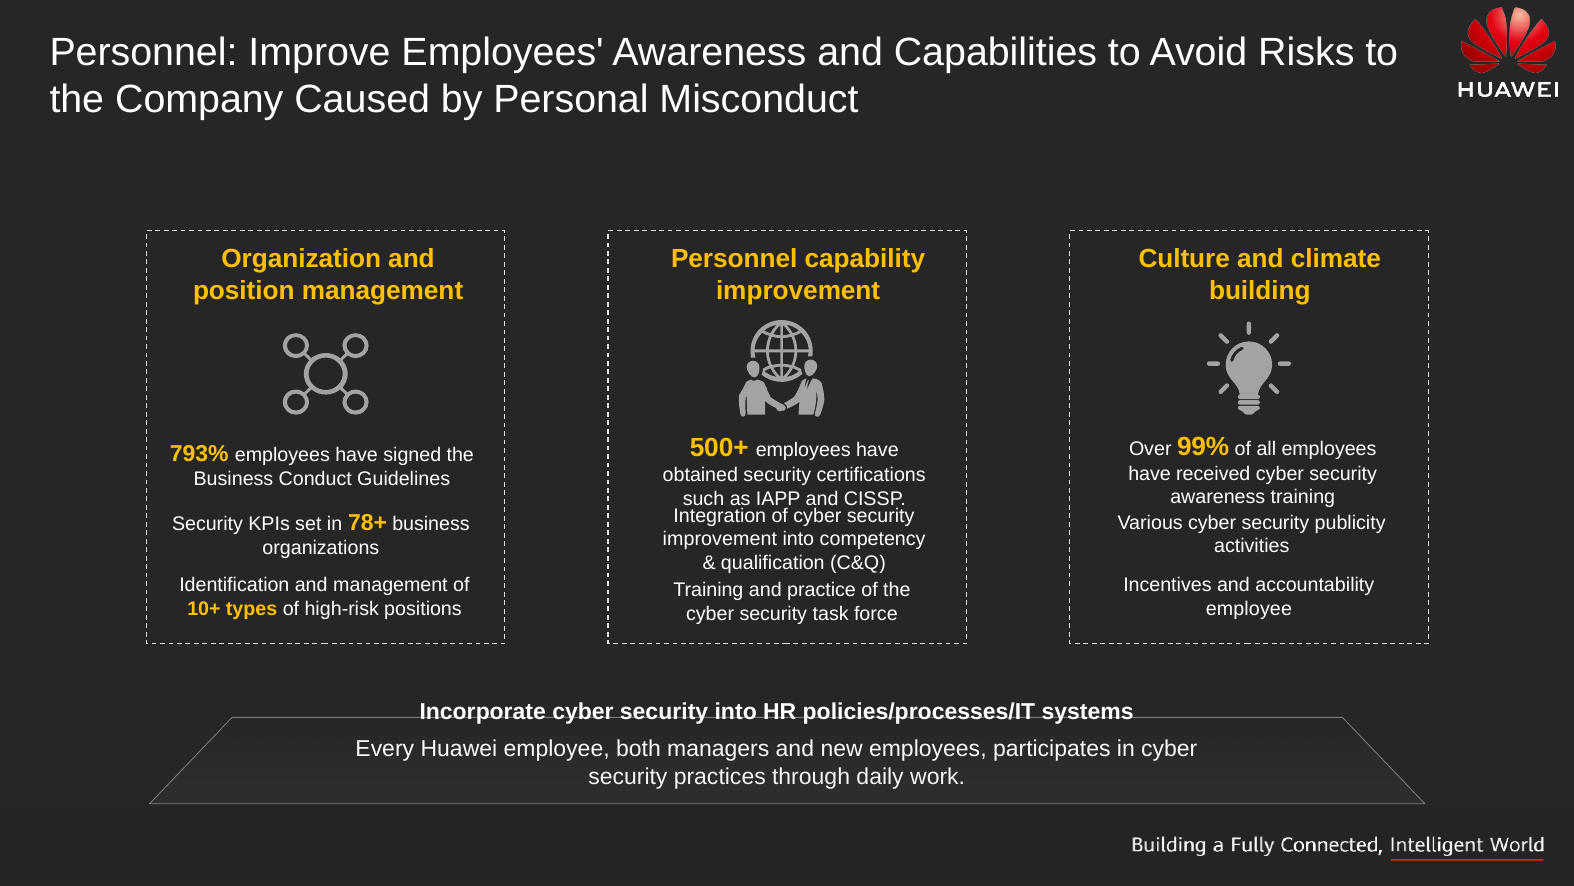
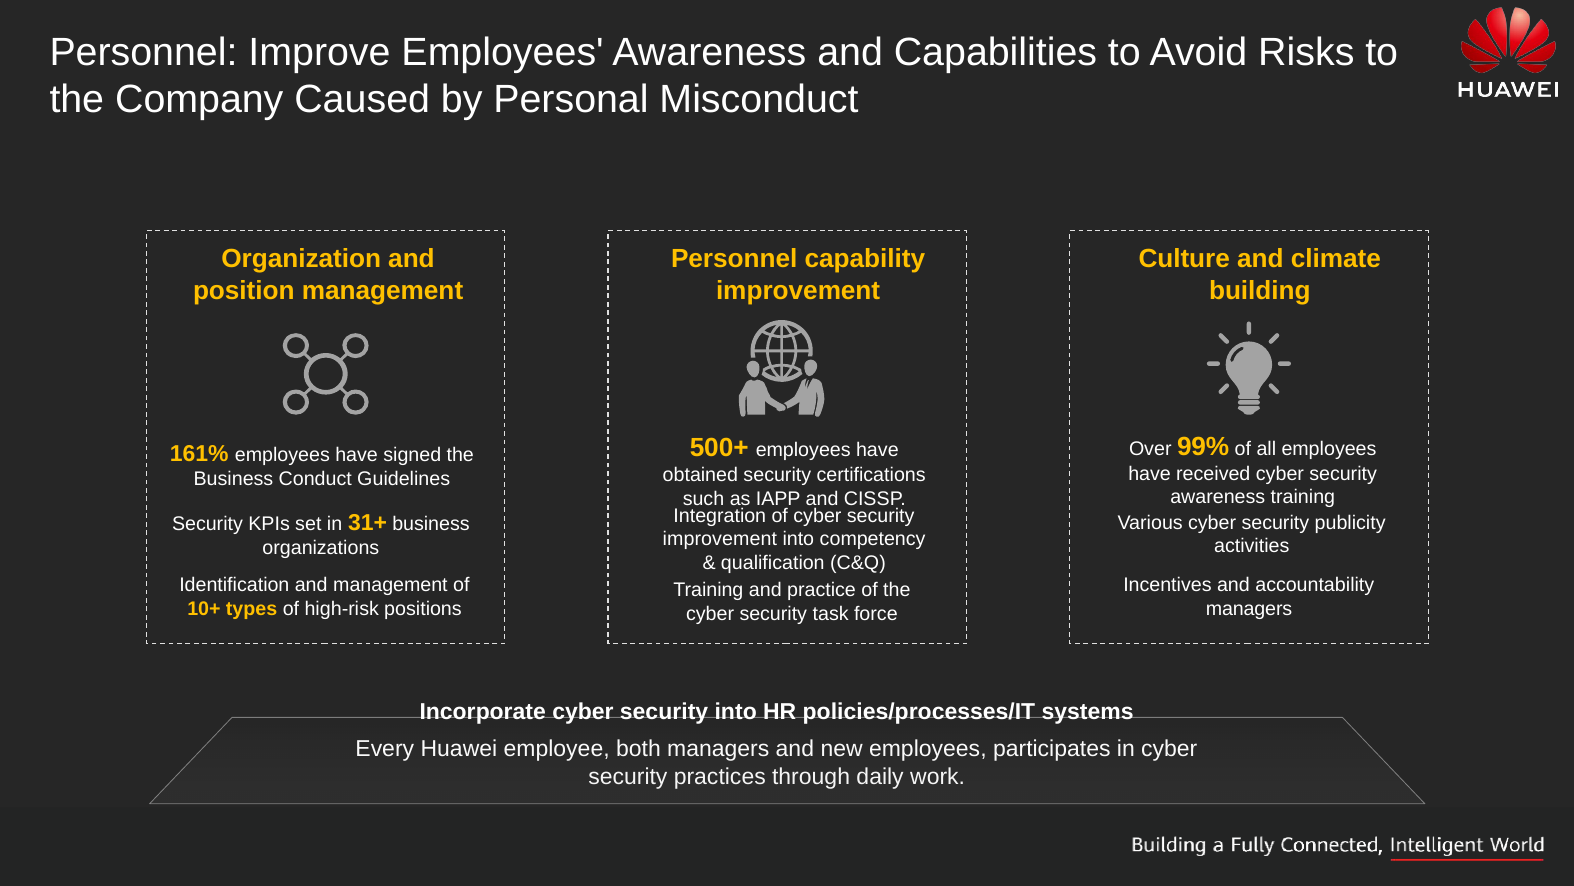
793%: 793% -> 161%
78+: 78+ -> 31+
employee at (1249, 609): employee -> managers
